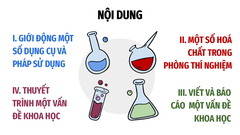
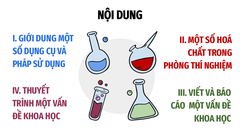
GIỚI ĐỘNG: ĐỘNG -> DUNG
